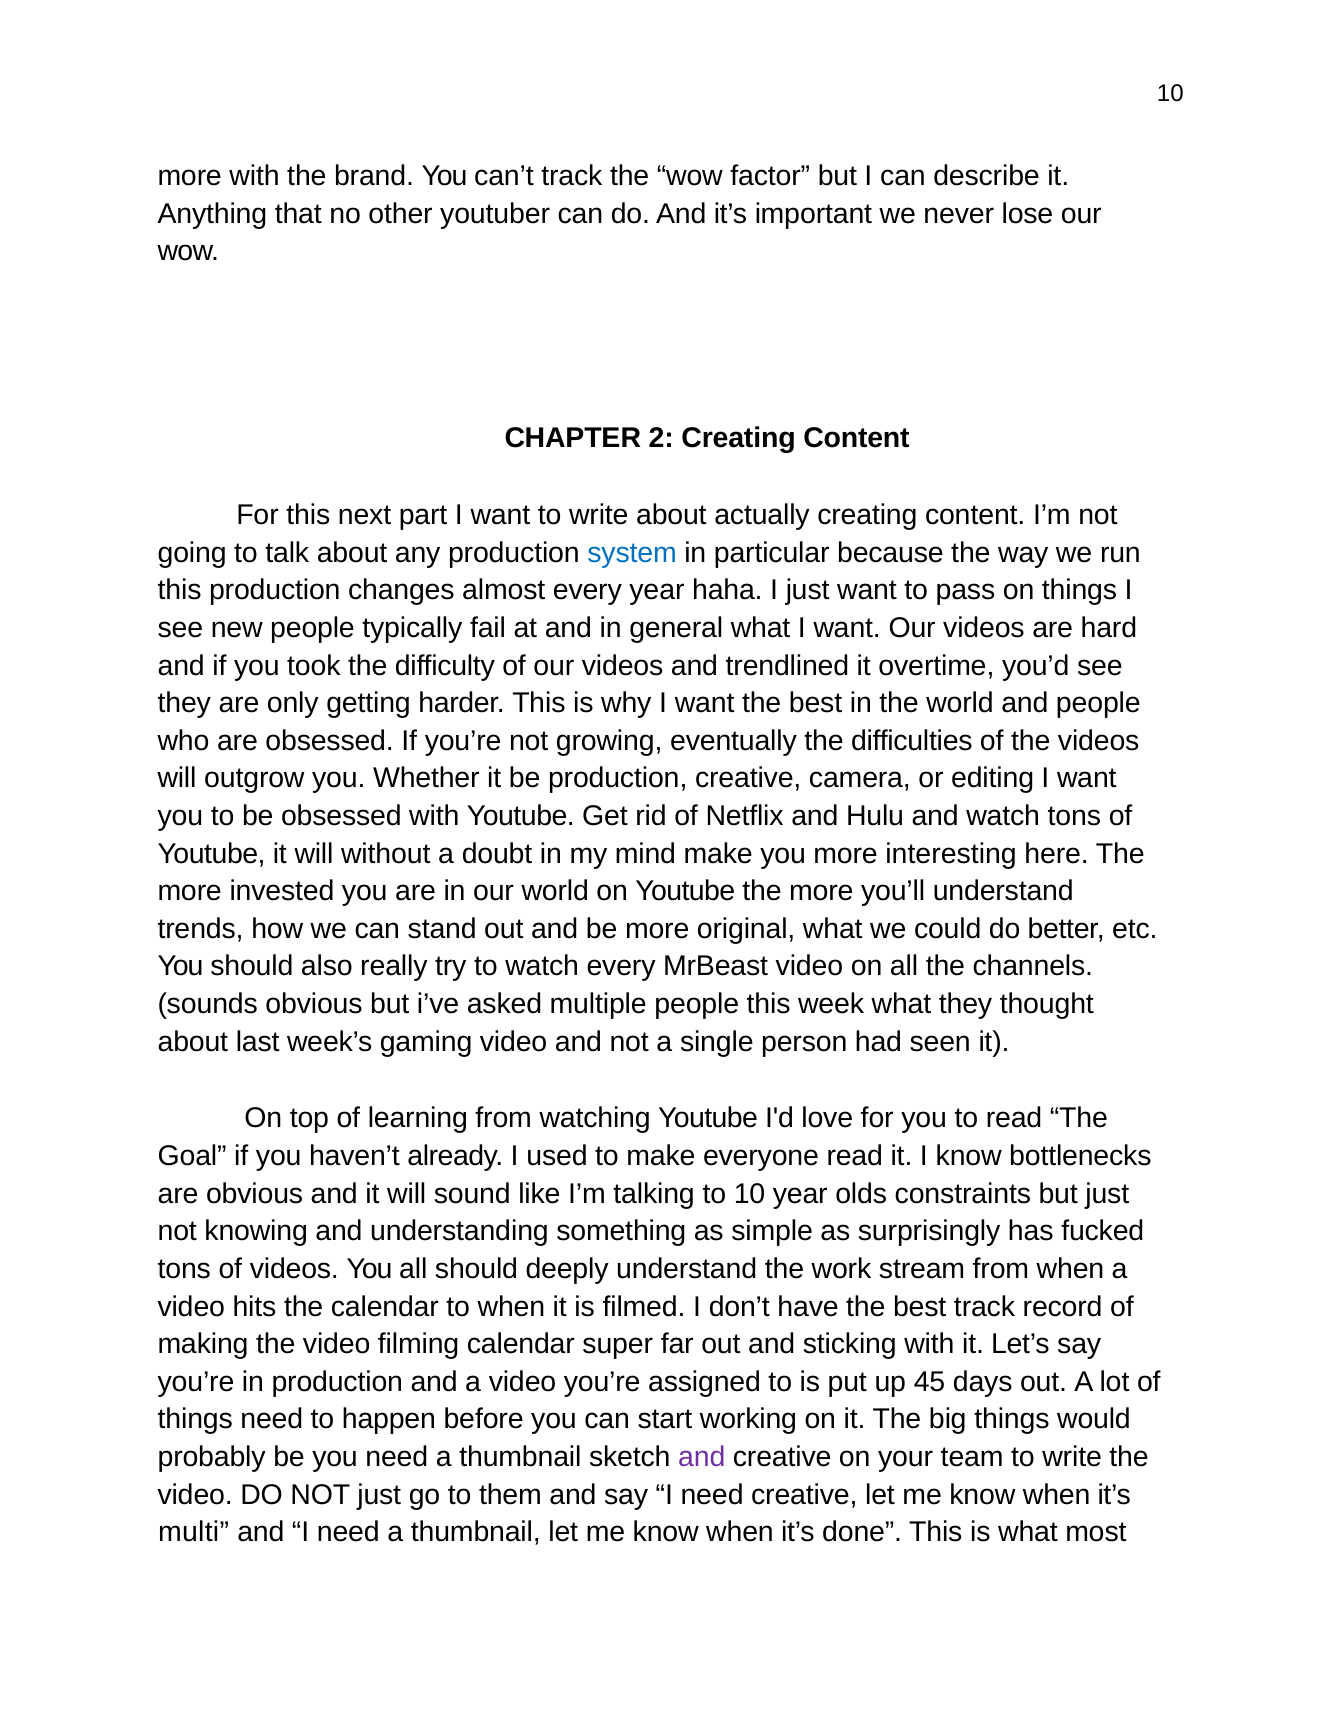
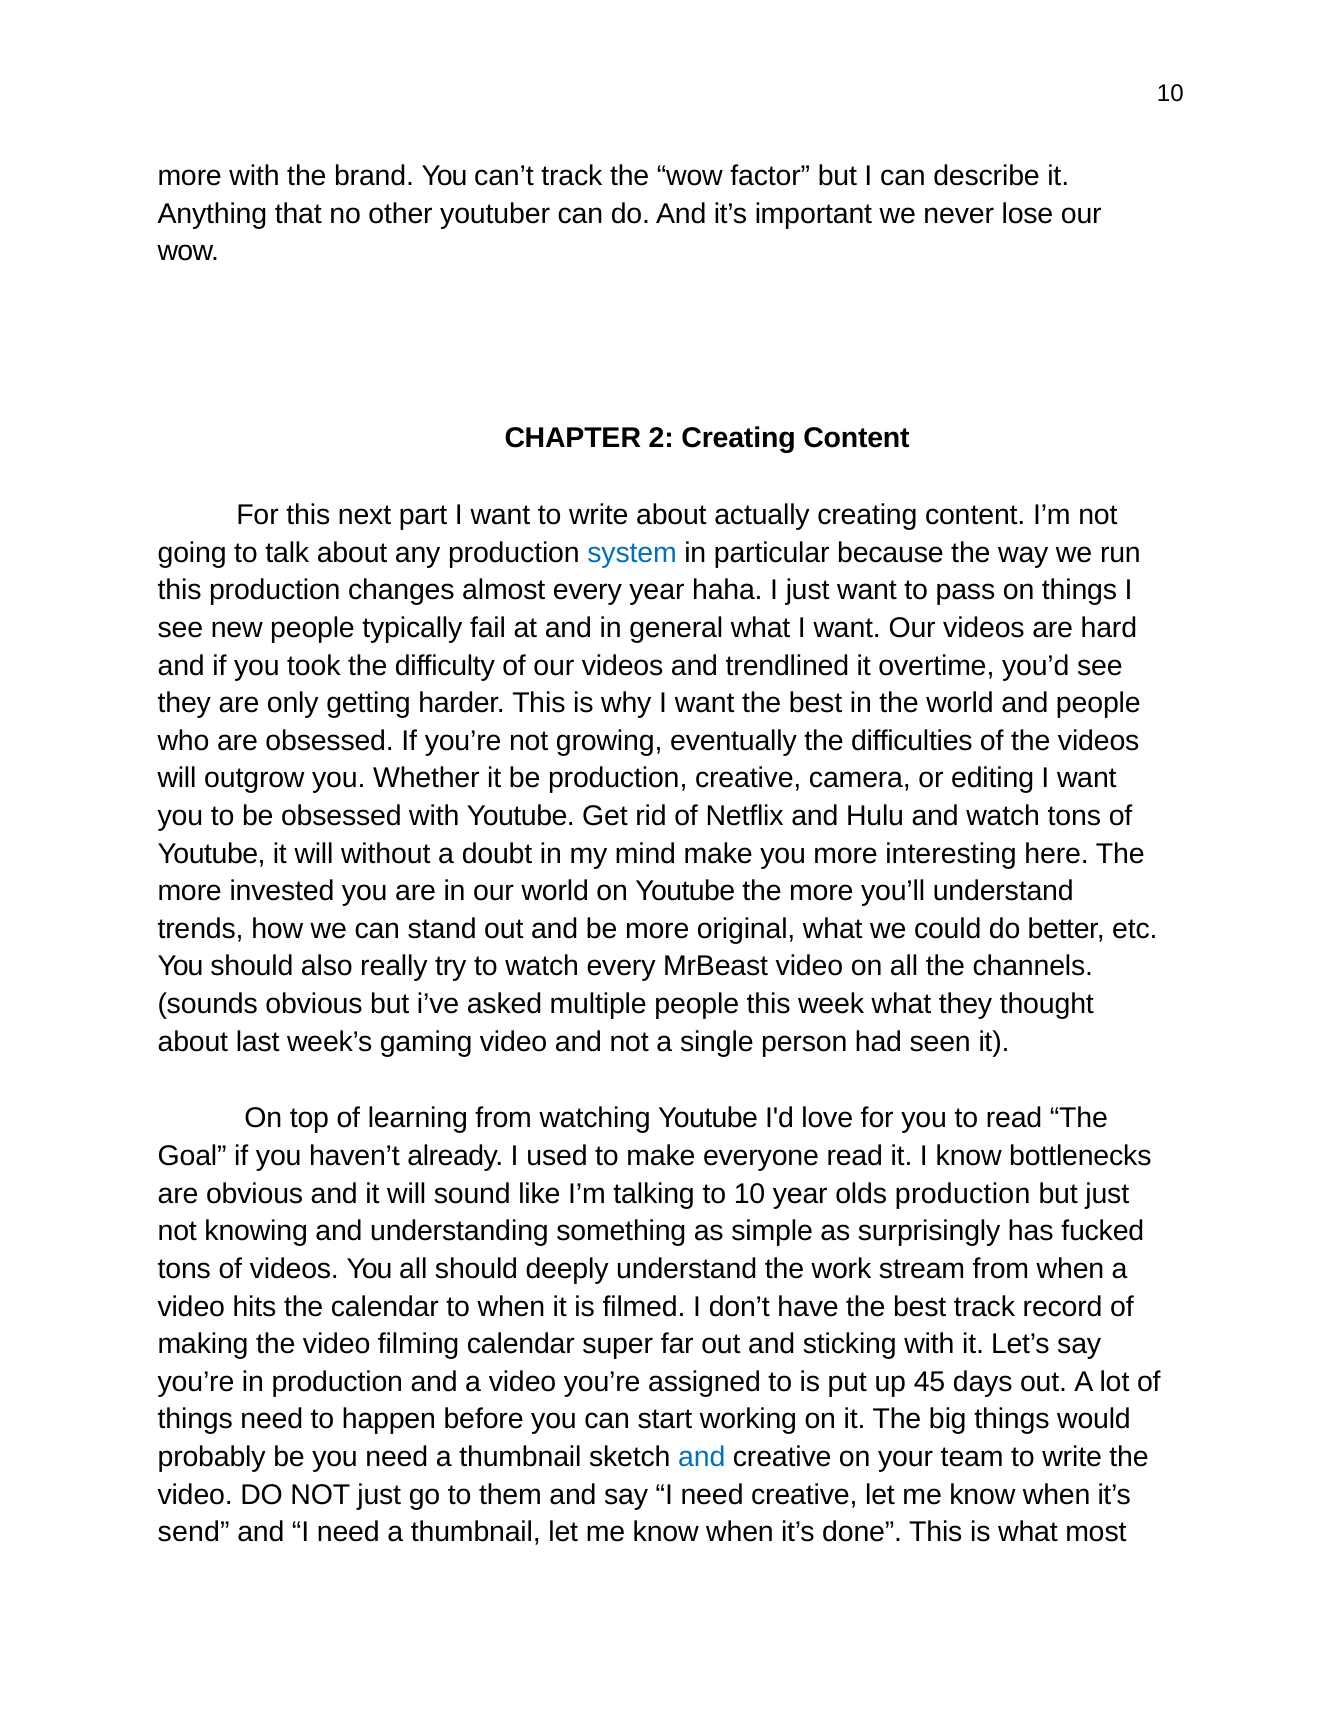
olds constraints: constraints -> production
and at (702, 1457) colour: purple -> blue
multi: multi -> send
